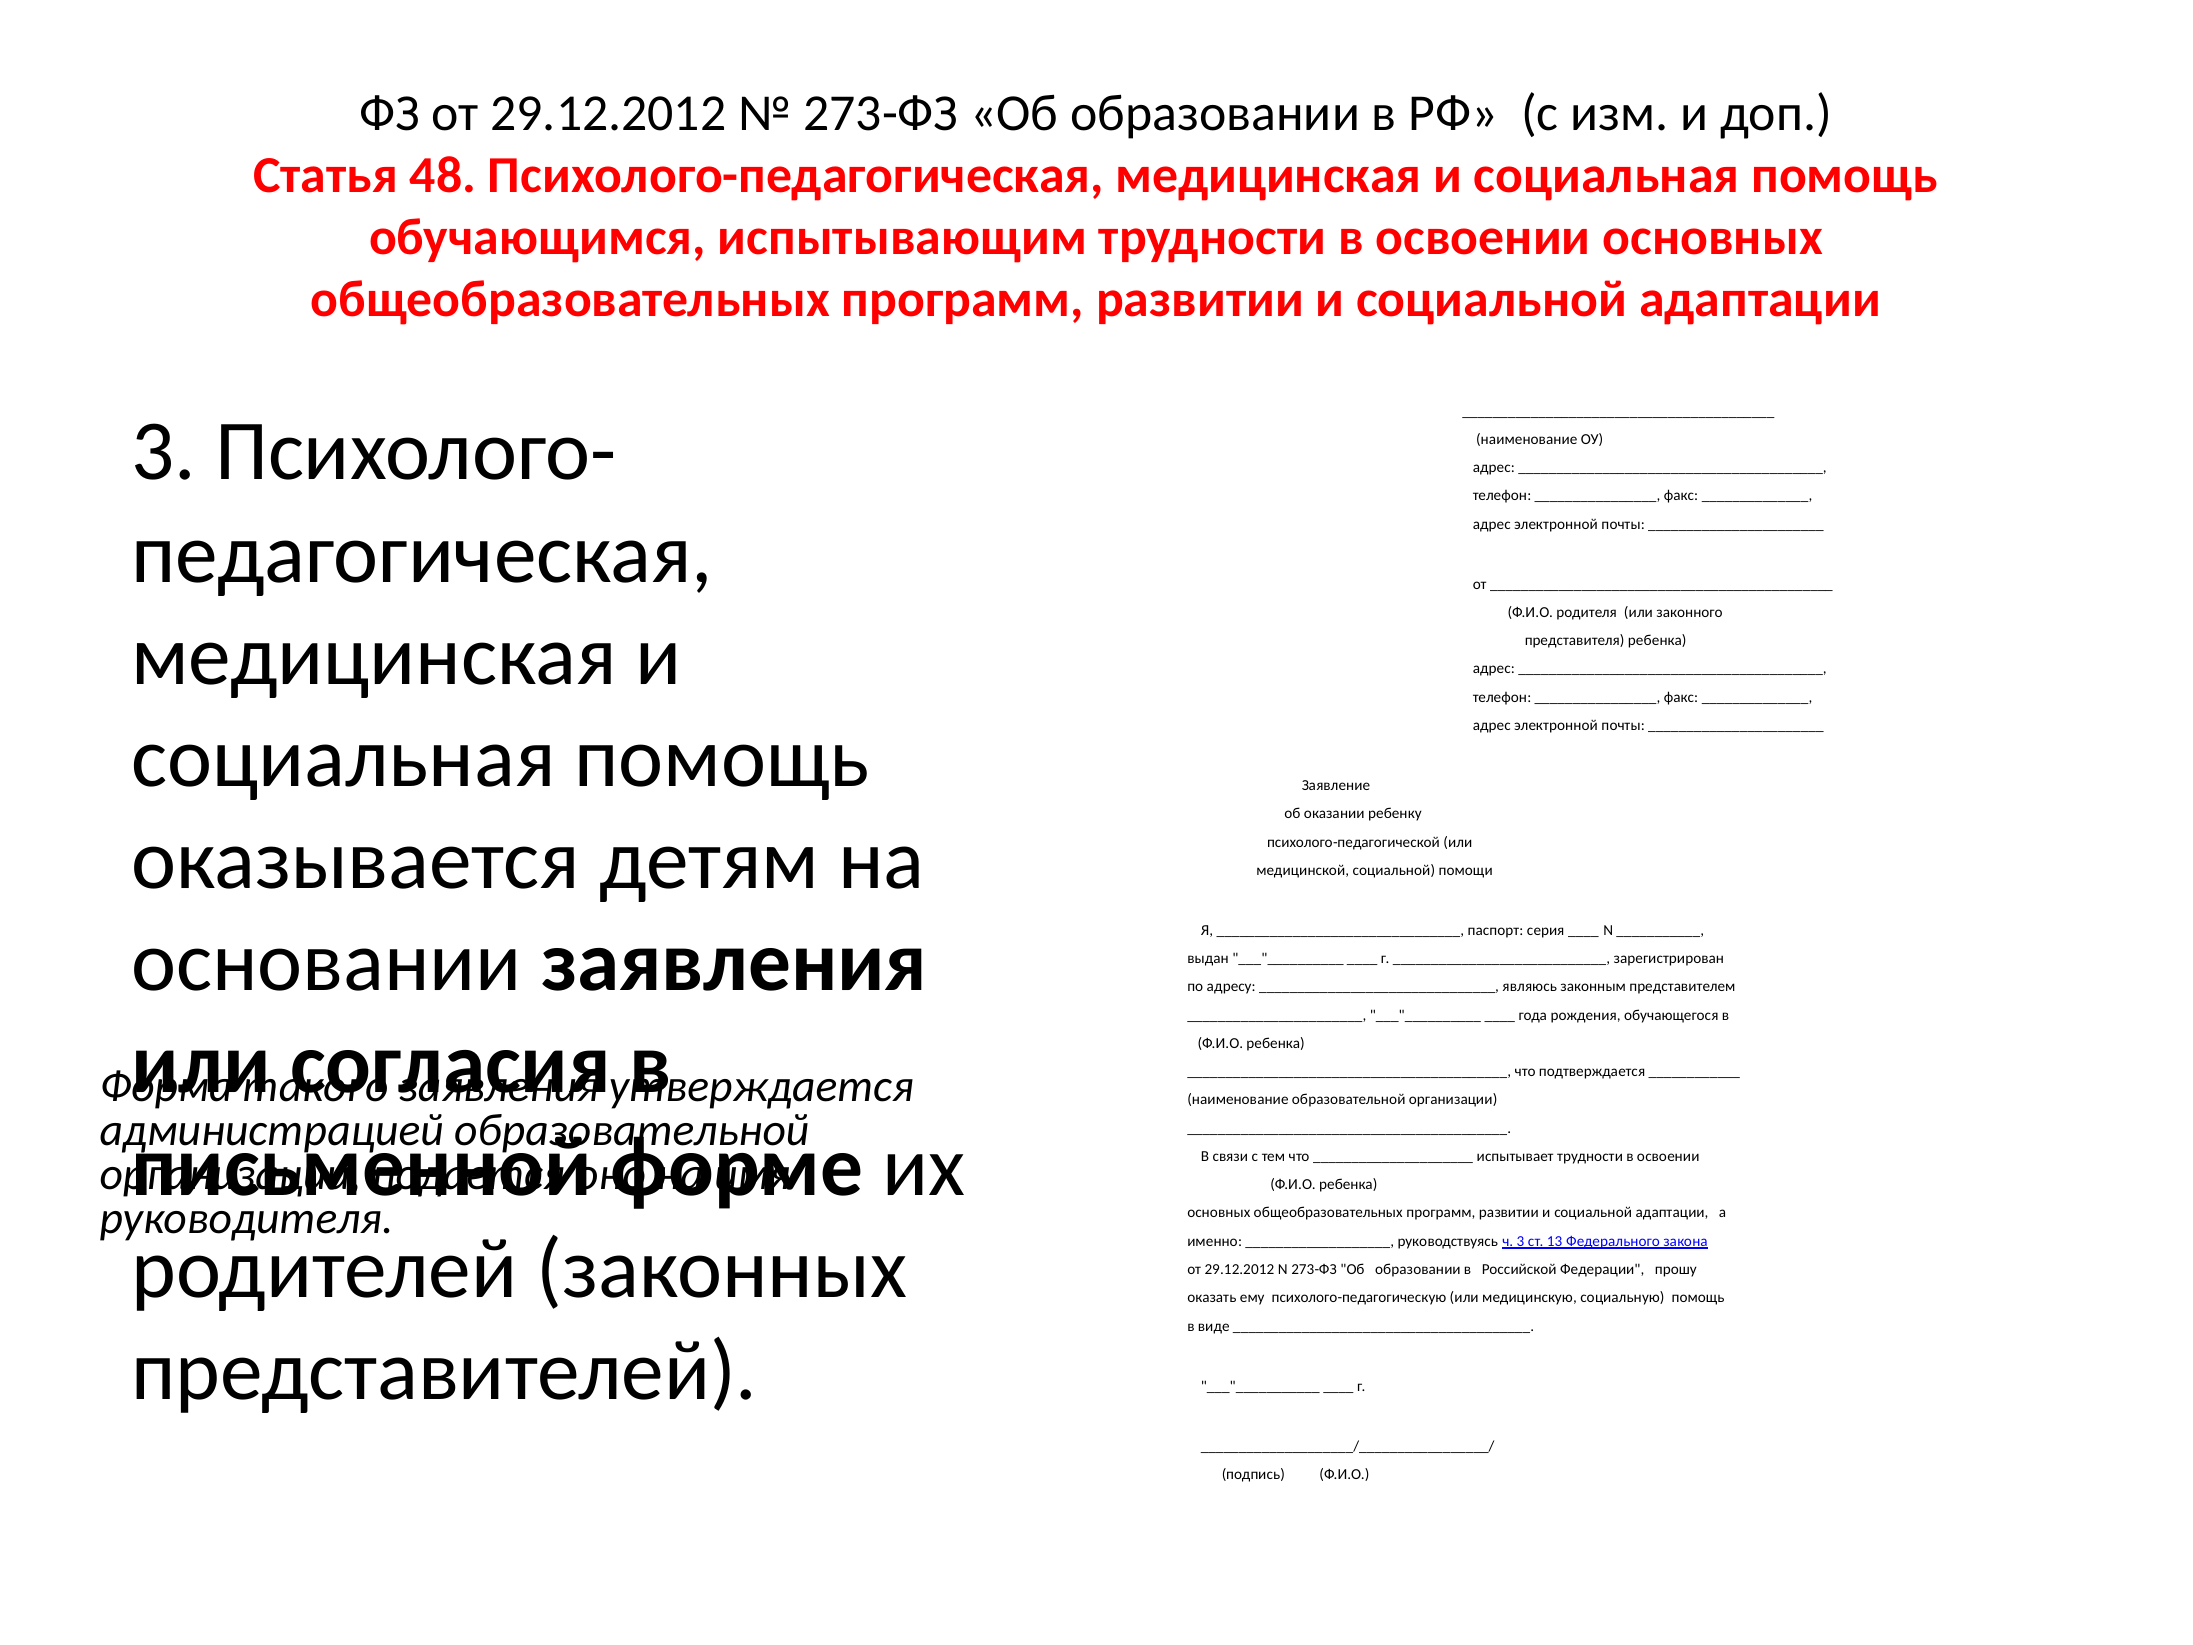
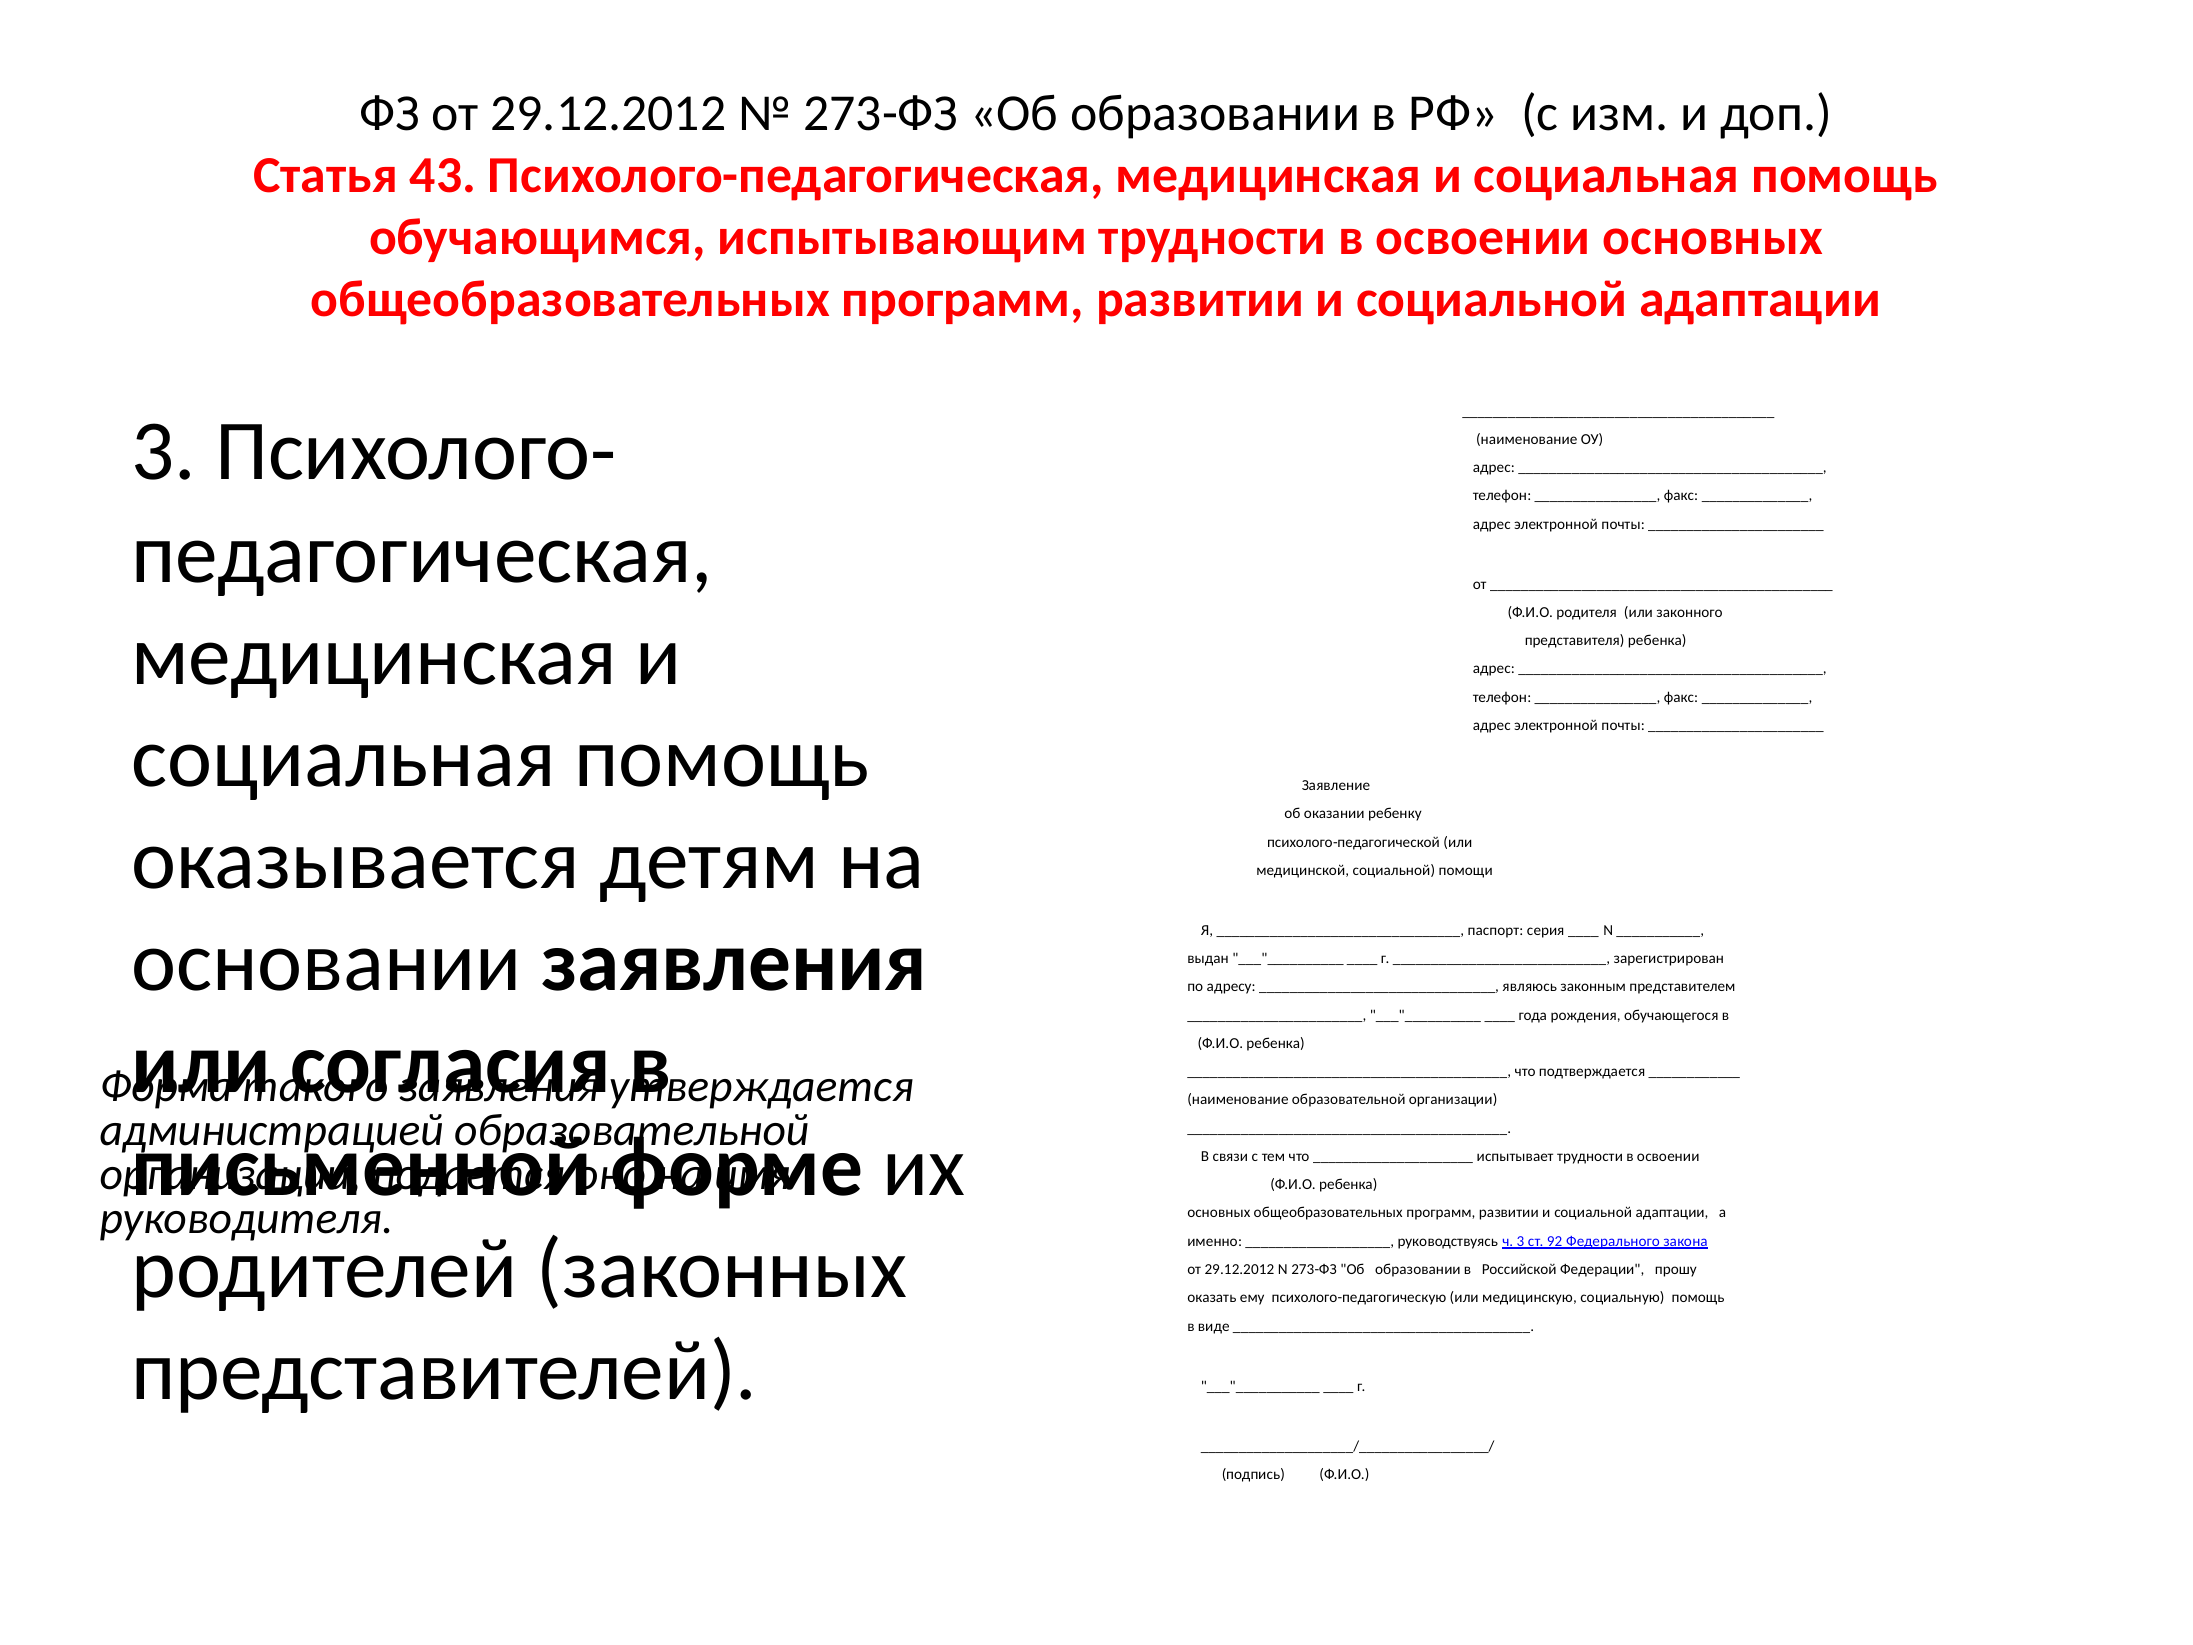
48: 48 -> 43
13: 13 -> 92
